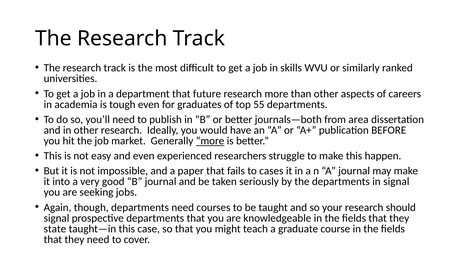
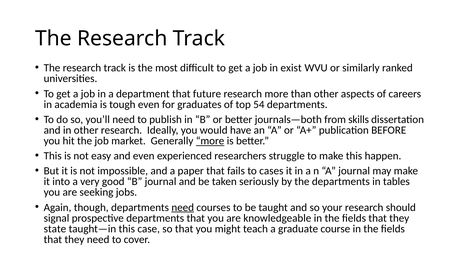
skills: skills -> exist
55: 55 -> 54
area: area -> skills
in signal: signal -> tables
need at (183, 207) underline: none -> present
